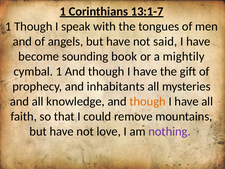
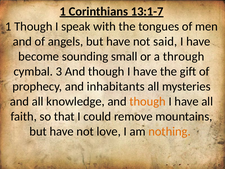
book: book -> small
mightily: mightily -> through
cymbal 1: 1 -> 3
nothing colour: purple -> orange
